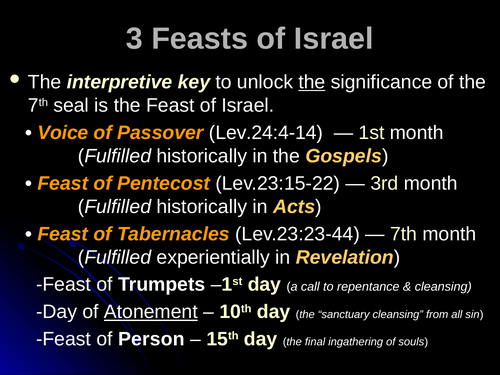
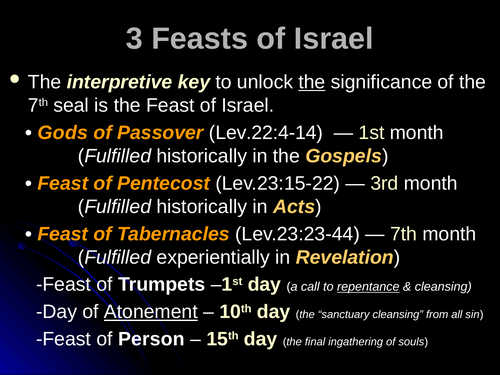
Voice: Voice -> Gods
Lev.24:4-14: Lev.24:4-14 -> Lev.22:4-14
repentance underline: none -> present
